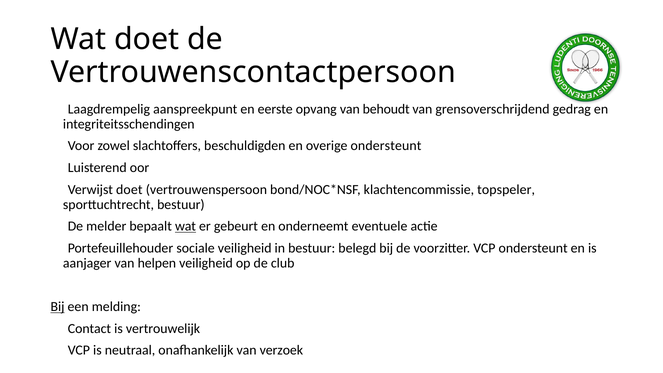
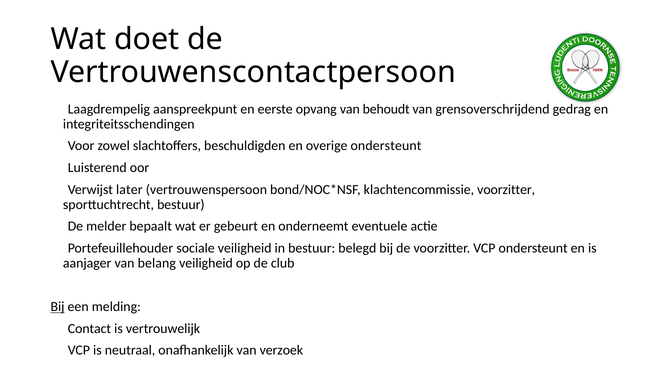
doet at (129, 190): doet -> later
klachtencommissie topspeler: topspeler -> voorzitter
wat at (186, 226) underline: present -> none
helpen: helpen -> belang
